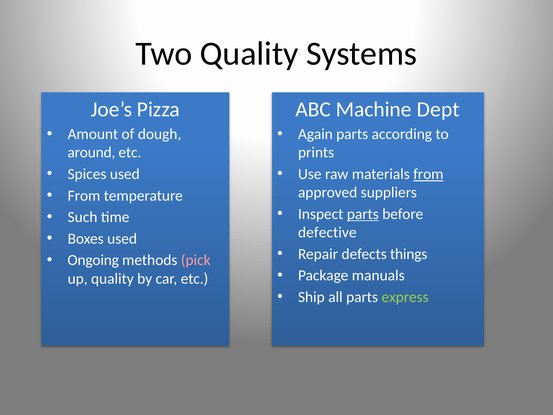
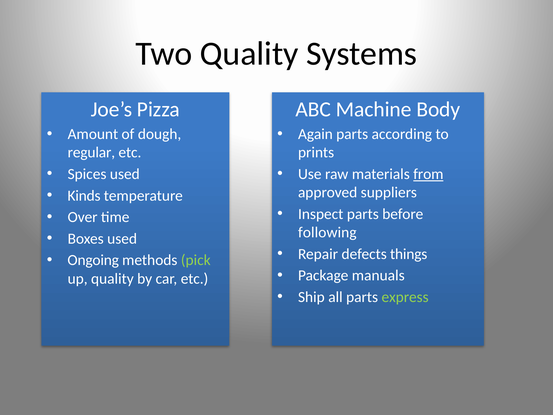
Dept: Dept -> Body
around: around -> regular
From at (84, 196): From -> Kinds
parts at (363, 214) underline: present -> none
Such: Such -> Over
defective: defective -> following
pick colour: pink -> light green
